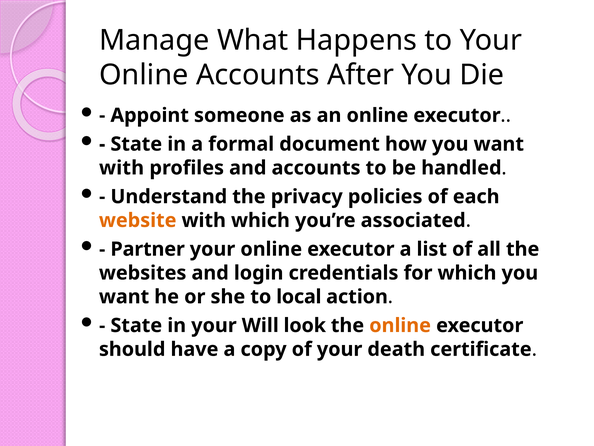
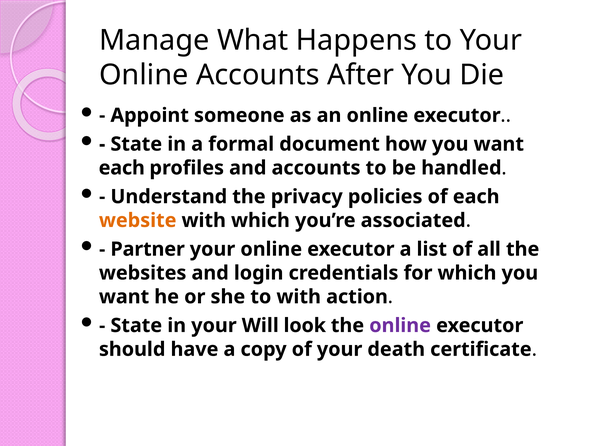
with at (122, 168): with -> each
to local: local -> with
online at (400, 325) colour: orange -> purple
